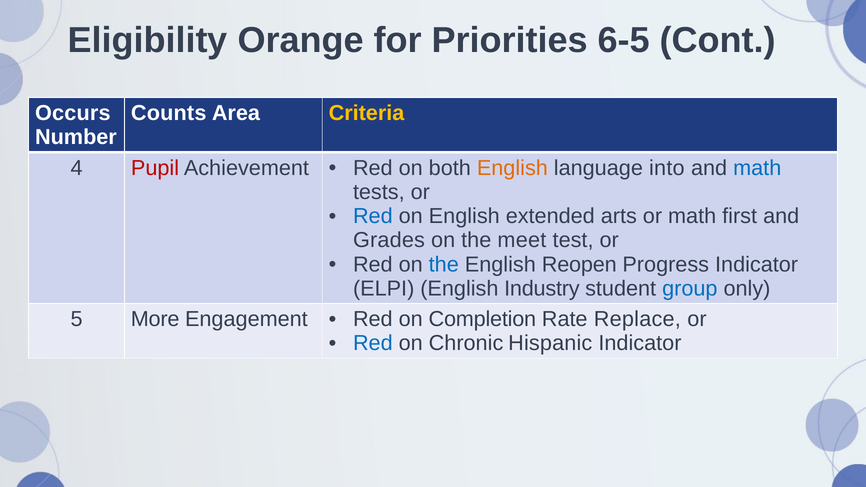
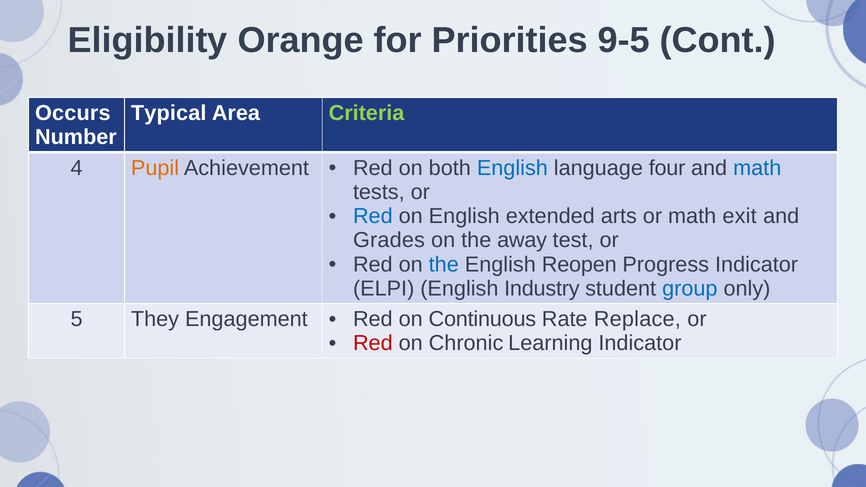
6-5: 6-5 -> 9-5
Counts: Counts -> Typical
Criteria colour: yellow -> light green
Pupil colour: red -> orange
English at (512, 168) colour: orange -> blue
into: into -> four
first: first -> exit
meet: meet -> away
More: More -> They
Completion: Completion -> Continuous
Red at (373, 343) colour: blue -> red
Hispanic: Hispanic -> Learning
